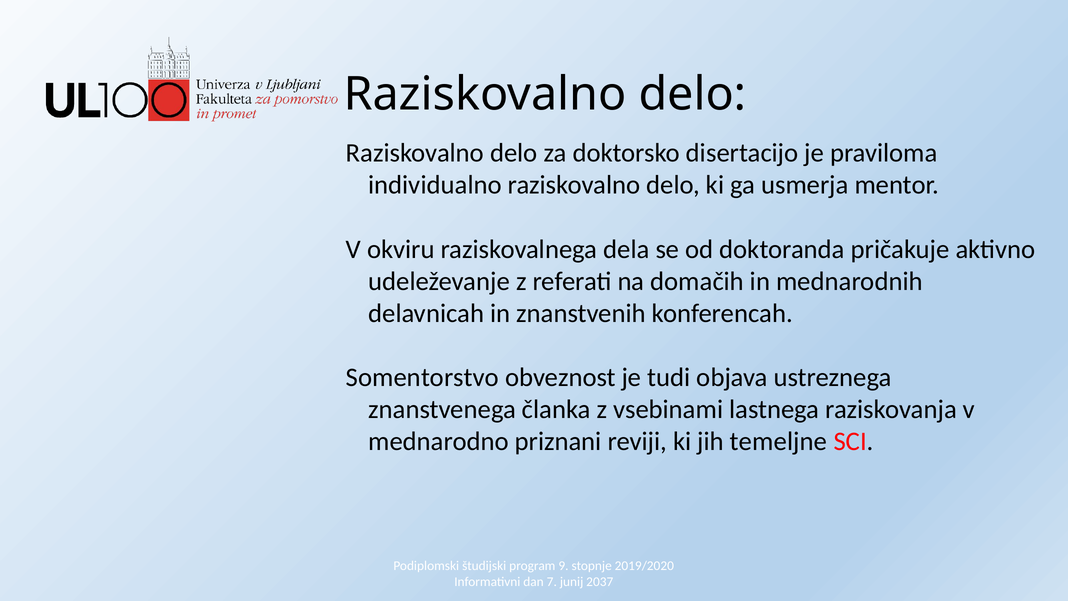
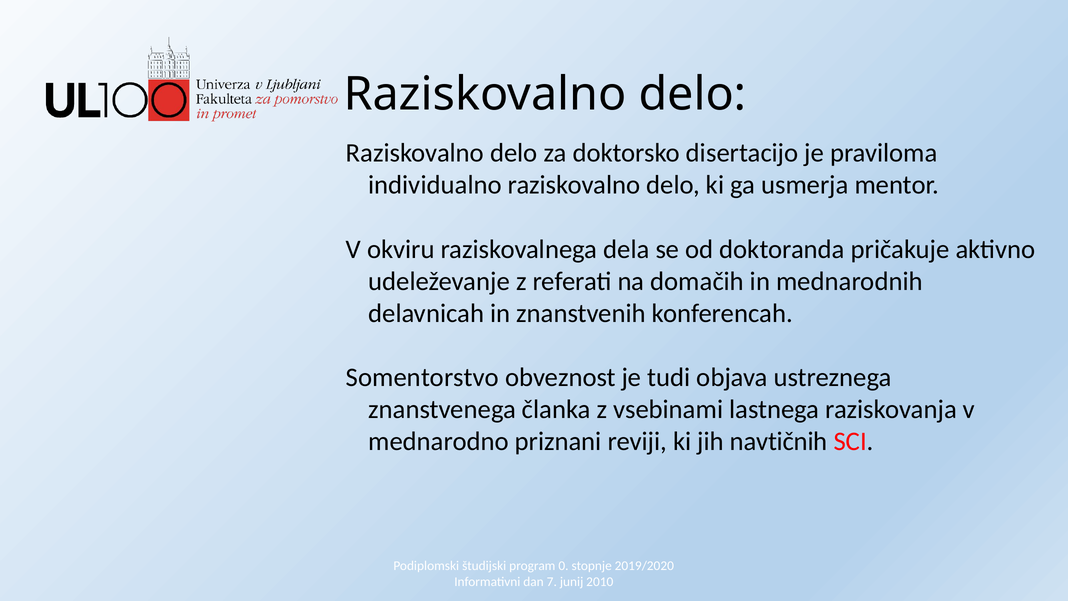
temeljne: temeljne -> navtičnih
9: 9 -> 0
2037: 2037 -> 2010
